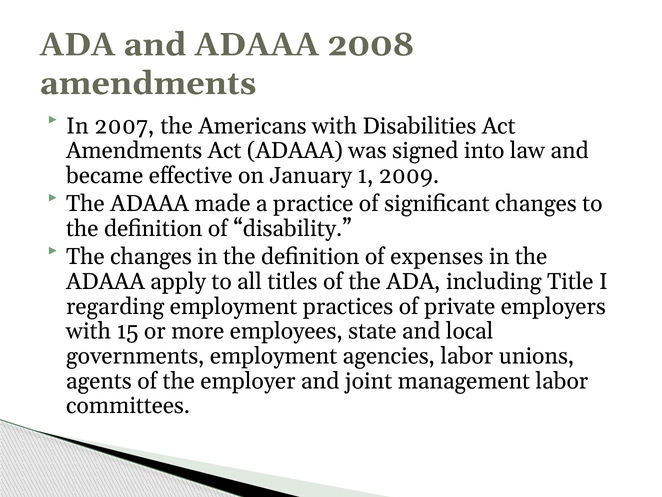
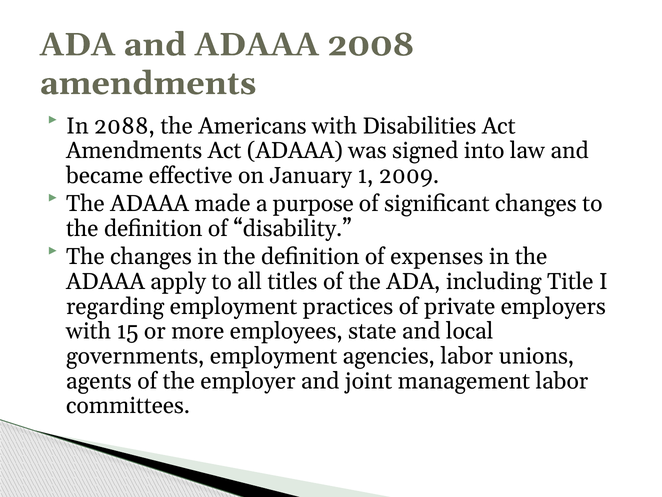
2007: 2007 -> 2088
practice: practice -> purpose
